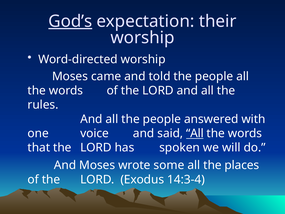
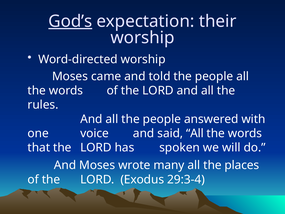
All at (195, 133) underline: present -> none
some: some -> many
14:3-4: 14:3-4 -> 29:3-4
